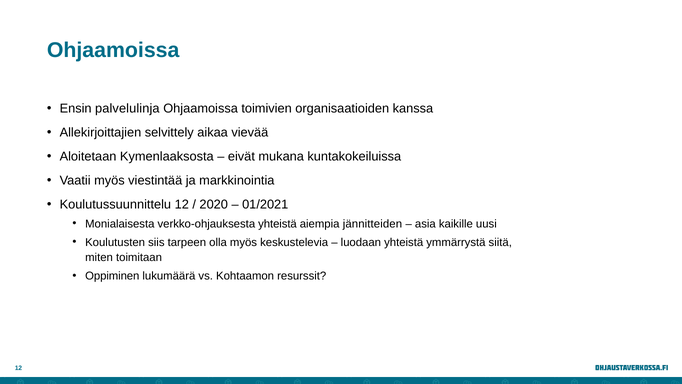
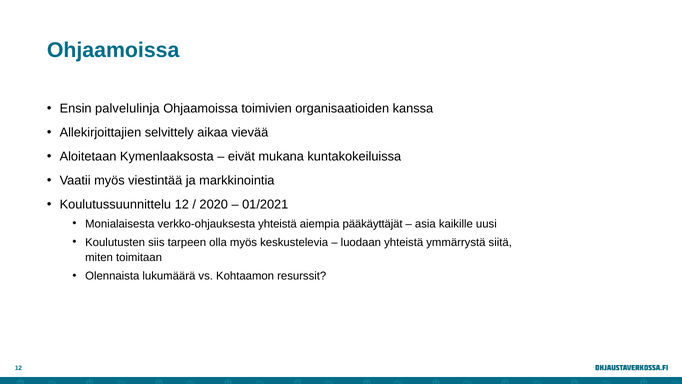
jännitteiden: jännitteiden -> pääkäyttäjät
Oppiminen: Oppiminen -> Olennaista
